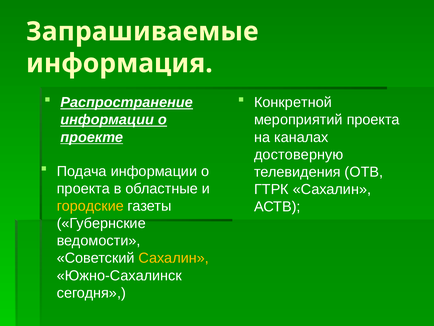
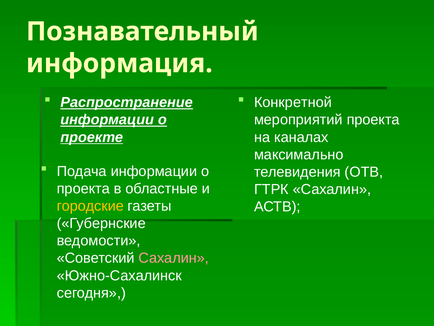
Запрашиваемые: Запрашиваемые -> Познавательный
достоверную: достоверную -> максимально
Сахалин at (174, 258) colour: yellow -> pink
